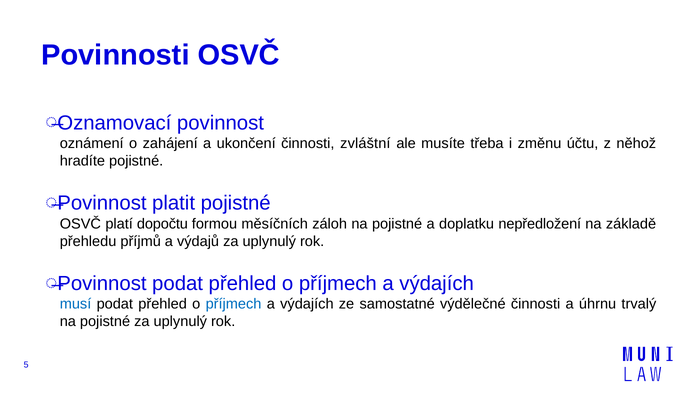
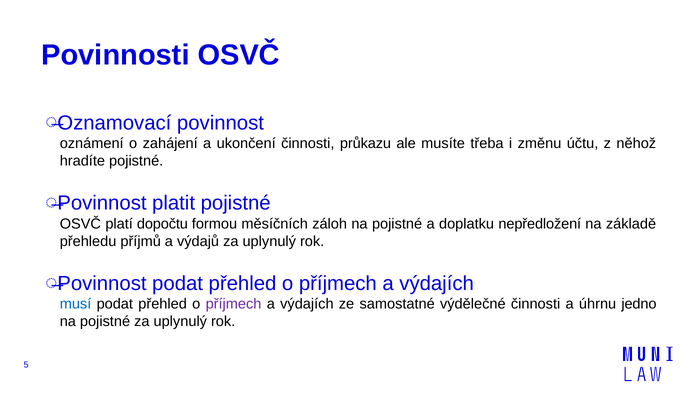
zvláštní: zvláštní -> průkazu
příjmech at (234, 304) colour: blue -> purple
trvalý: trvalý -> jedno
